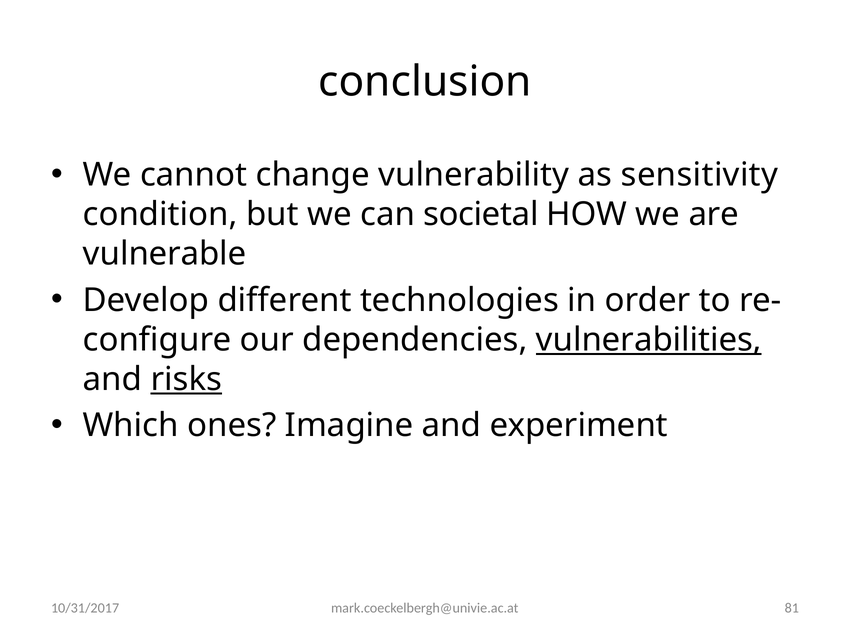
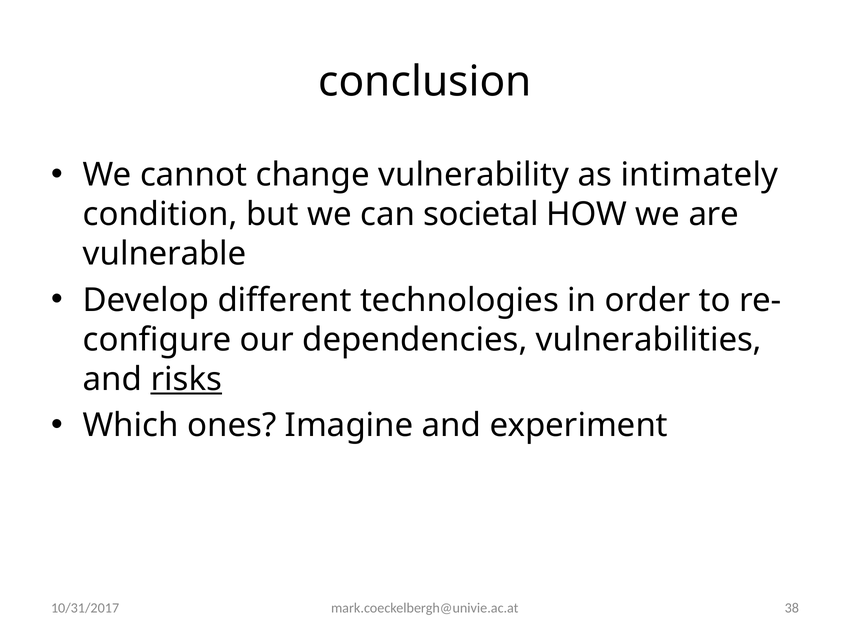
sensitivity: sensitivity -> intimately
vulnerabilities underline: present -> none
81: 81 -> 38
